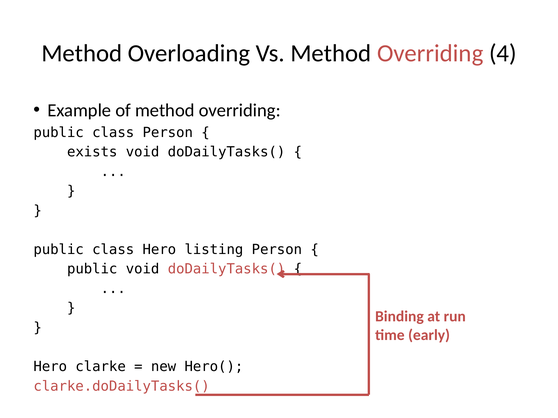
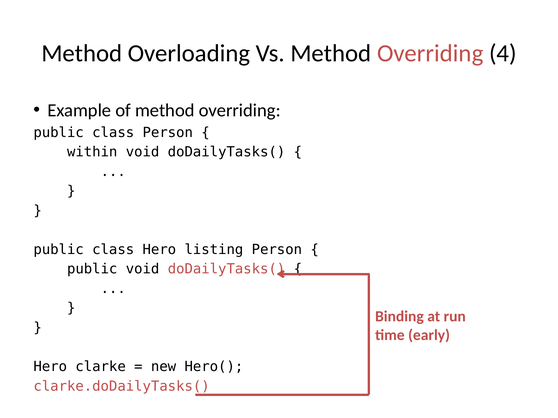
exists: exists -> within
